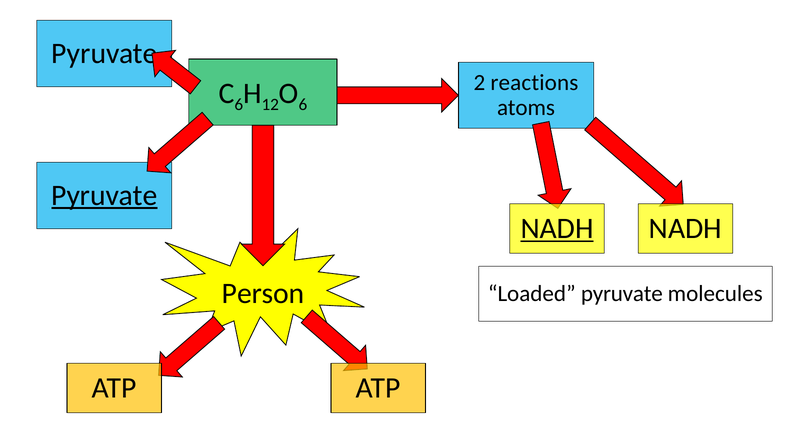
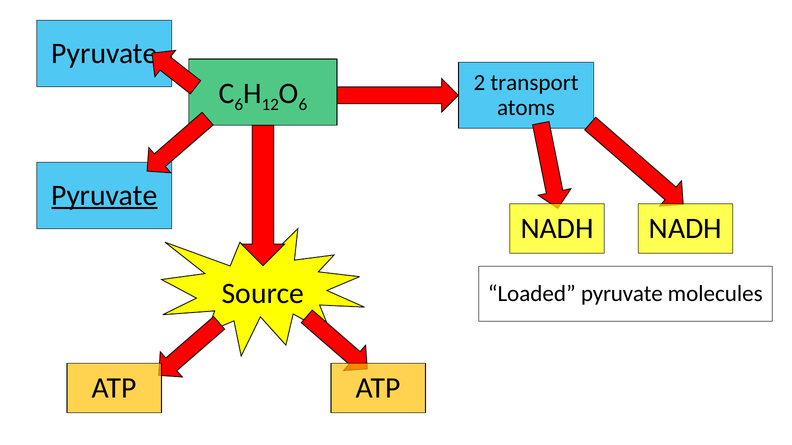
reactions: reactions -> transport
NADH at (557, 229) underline: present -> none
Person: Person -> Source
